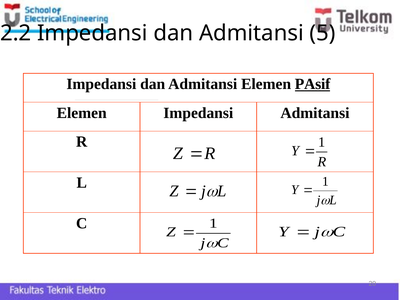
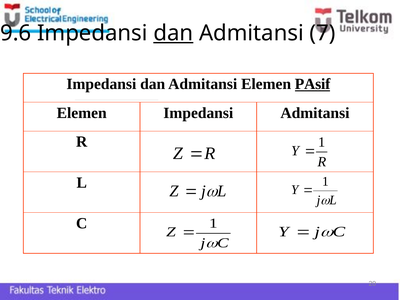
2.2: 2.2 -> 9.6
dan at (173, 33) underline: none -> present
5: 5 -> 7
